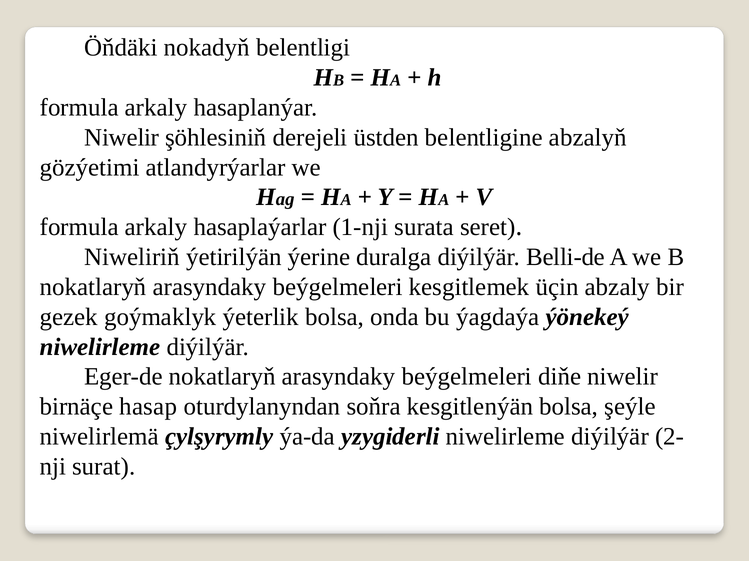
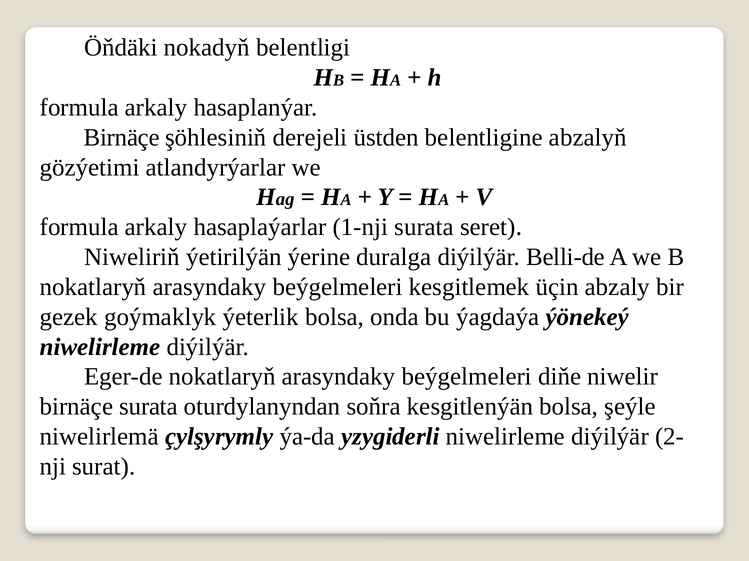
Niwelir at (122, 138): Niwelir -> Birnäçe
birnäçe hasap: hasap -> surata
